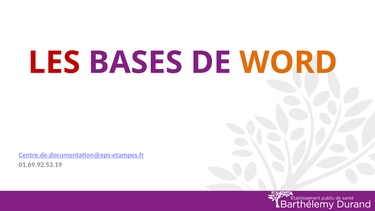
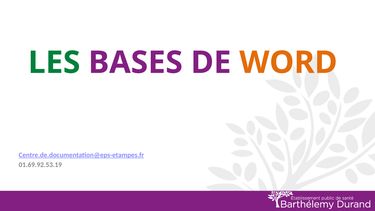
LES colour: red -> green
